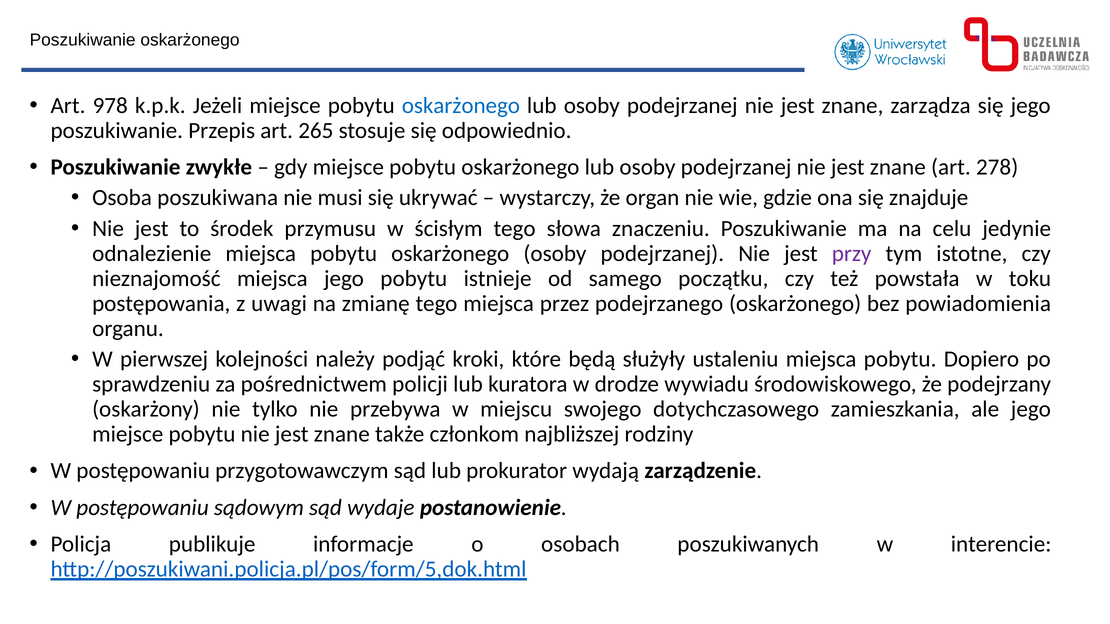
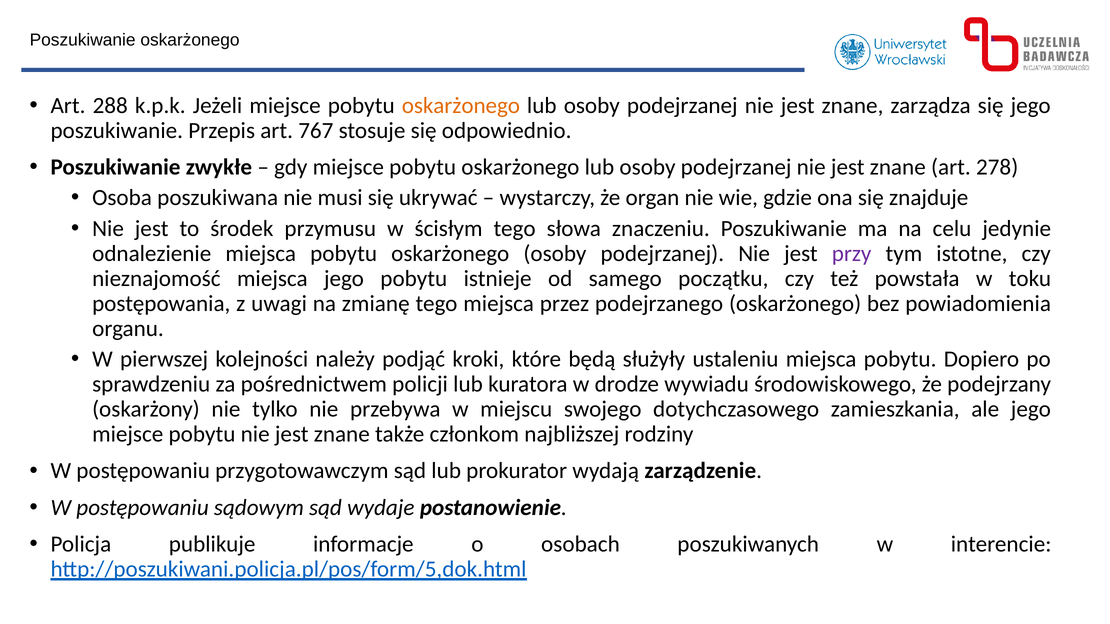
978: 978 -> 288
oskarżonego at (461, 106) colour: blue -> orange
265: 265 -> 767
